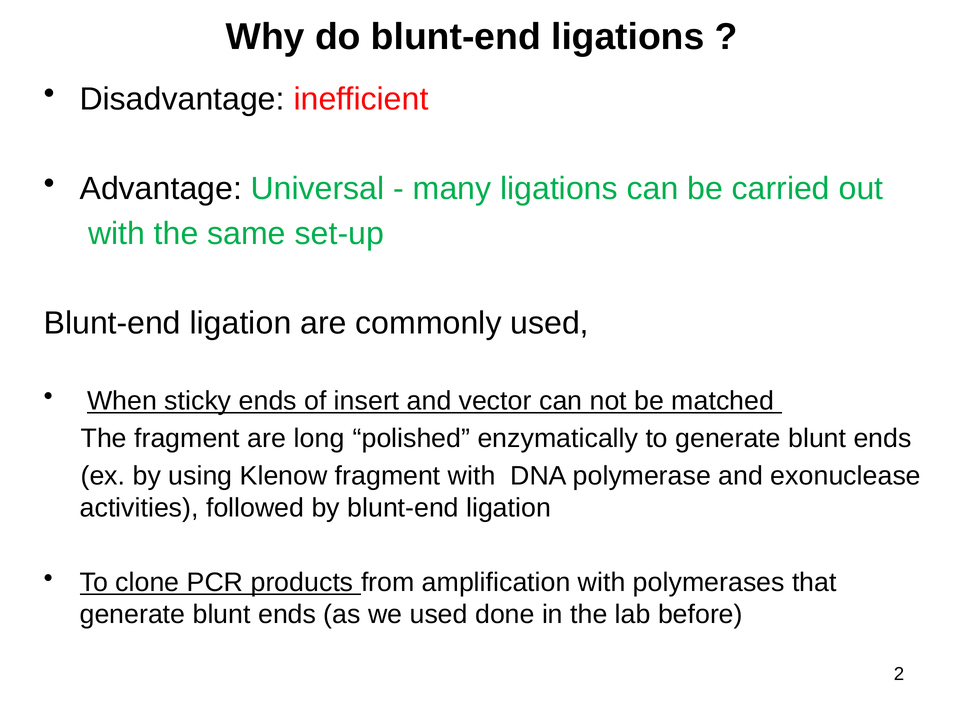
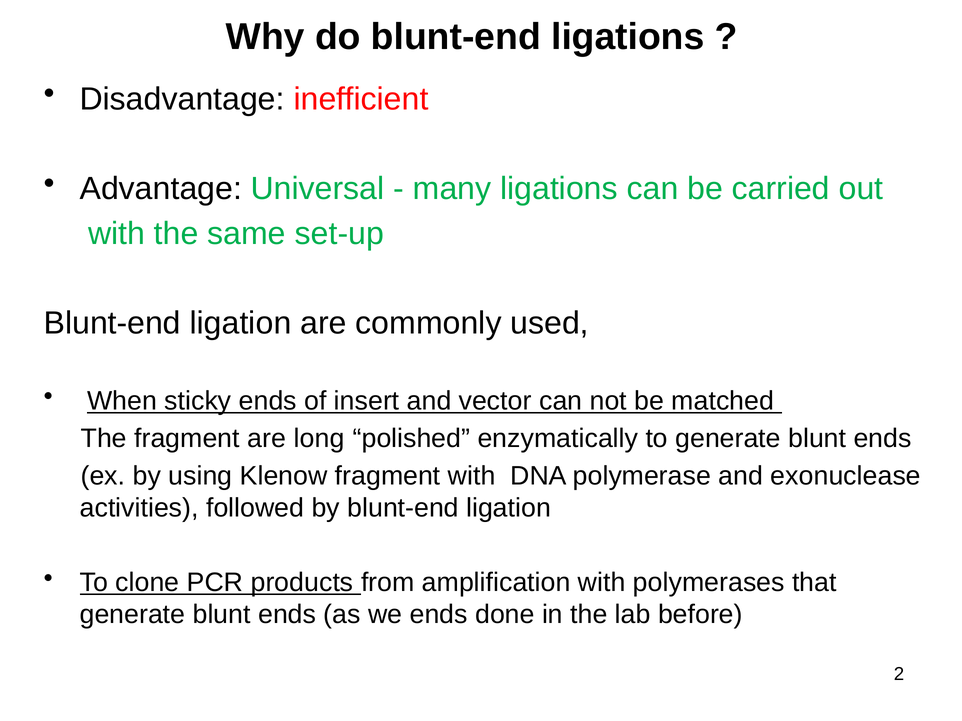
we used: used -> ends
